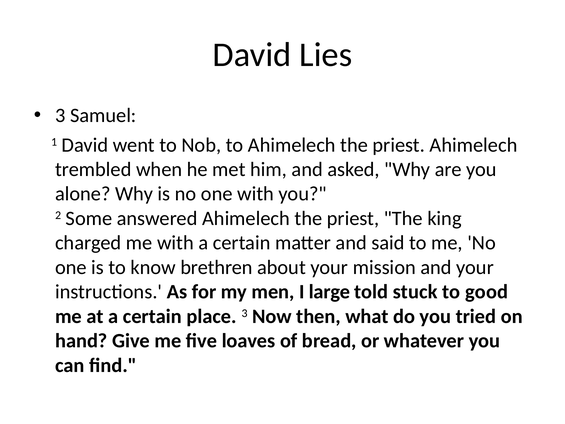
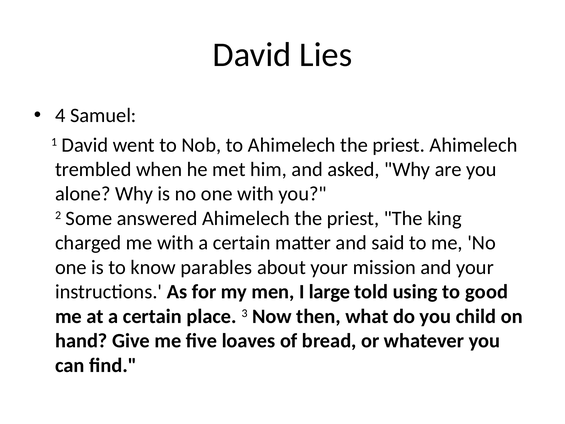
3 at (60, 115): 3 -> 4
brethren: brethren -> parables
stuck: stuck -> using
tried: tried -> child
